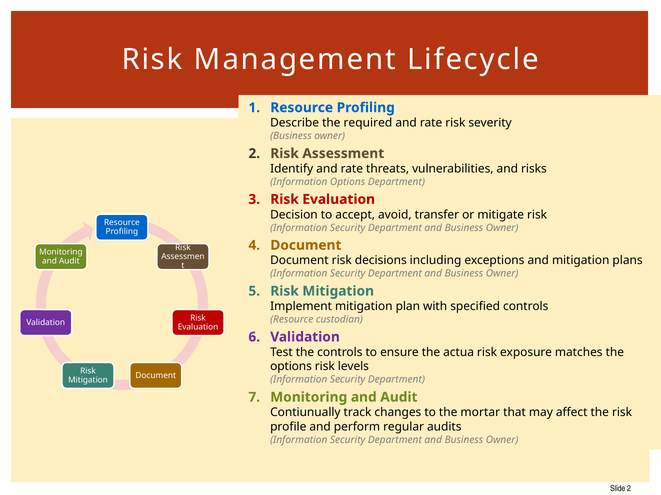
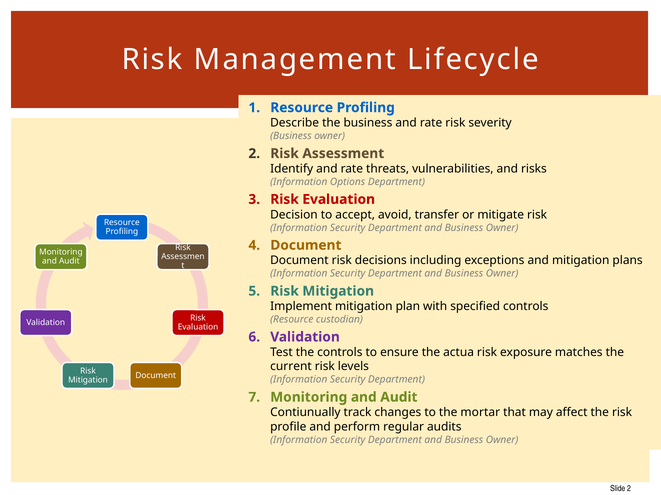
the required: required -> business
options at (291, 367): options -> current
